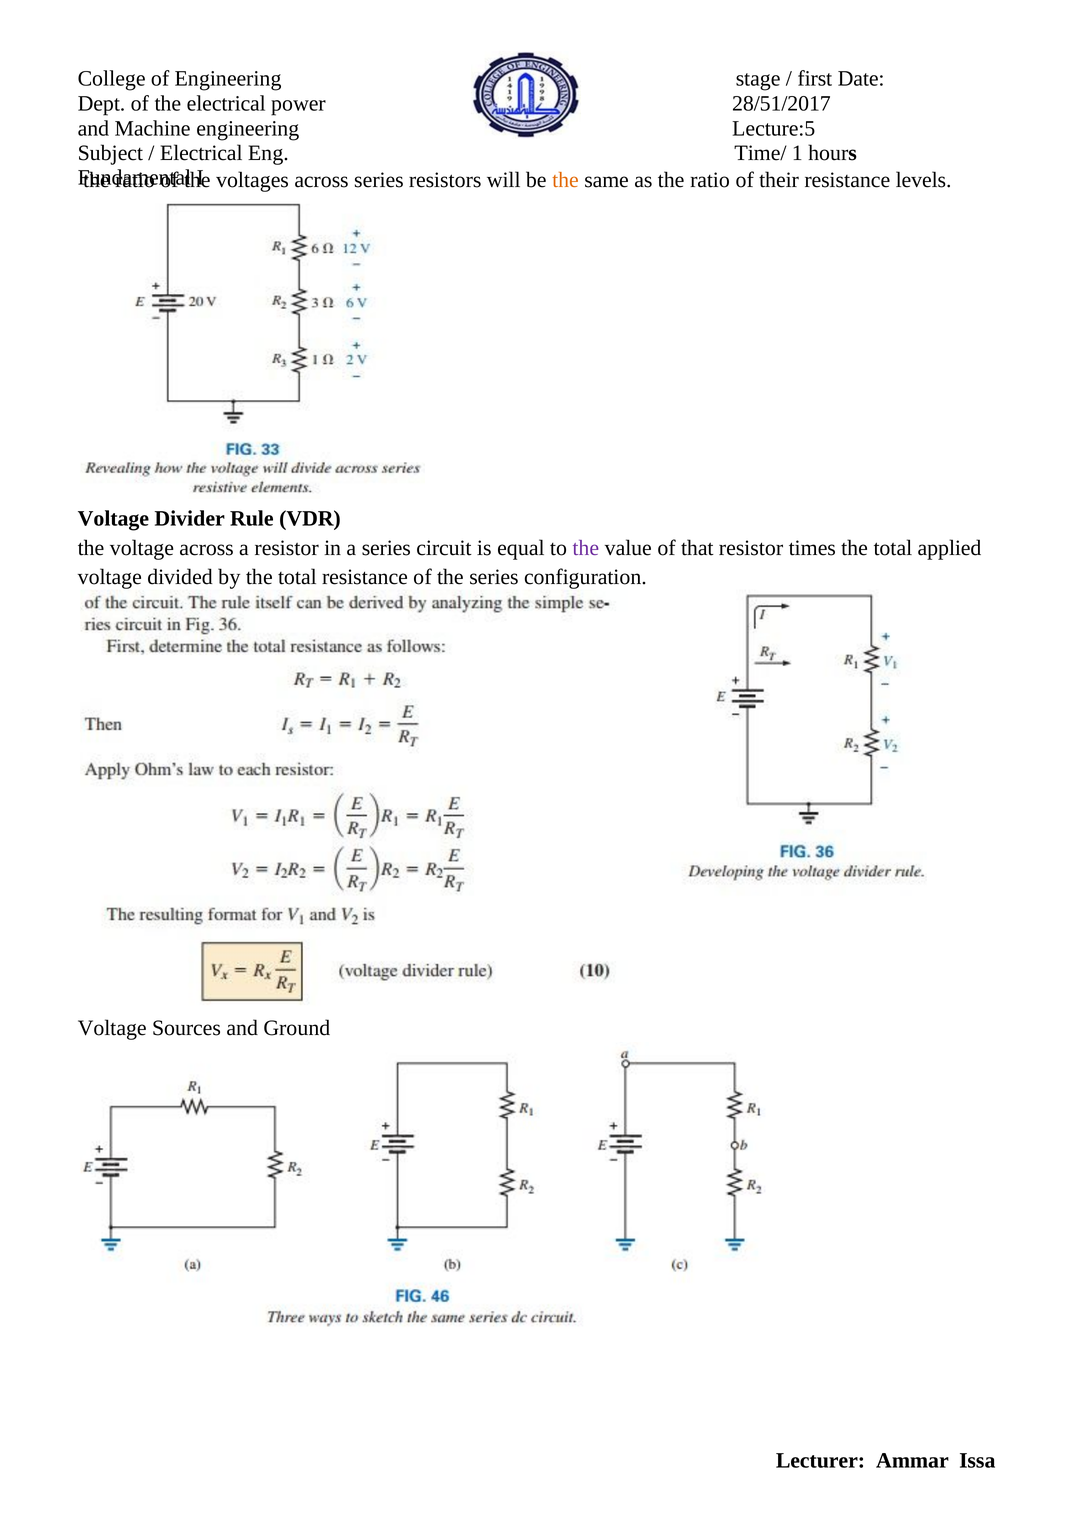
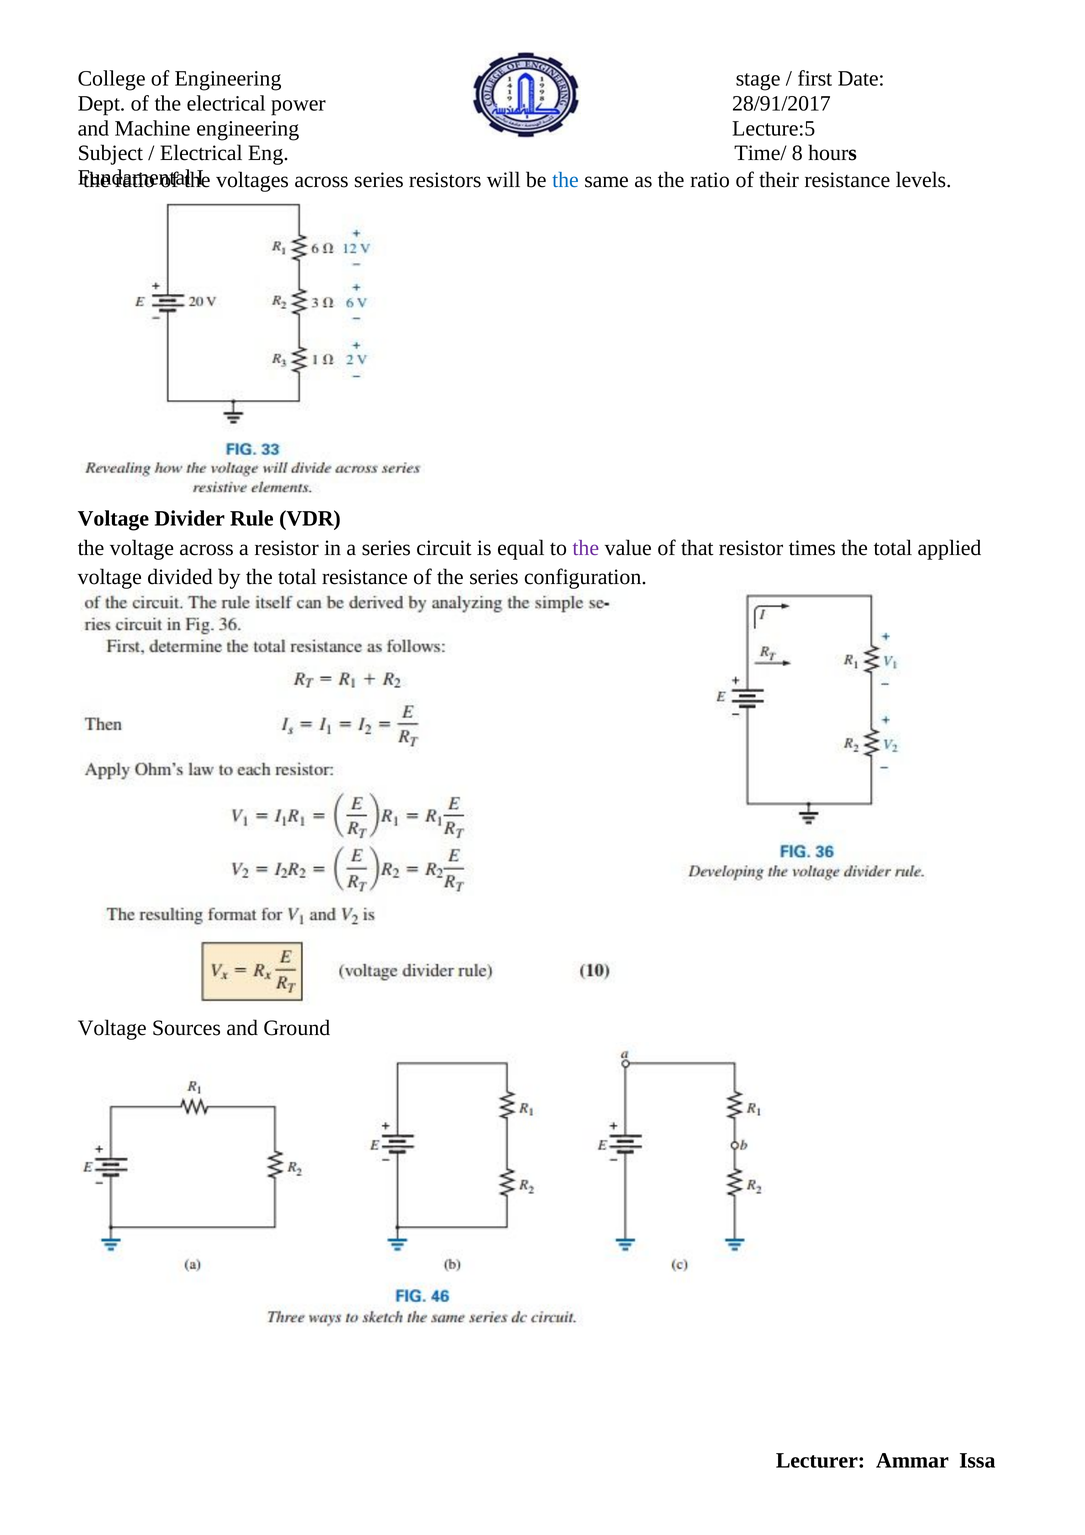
28/51/2017: 28/51/2017 -> 28/91/2017
1: 1 -> 8
the at (565, 180) colour: orange -> blue
